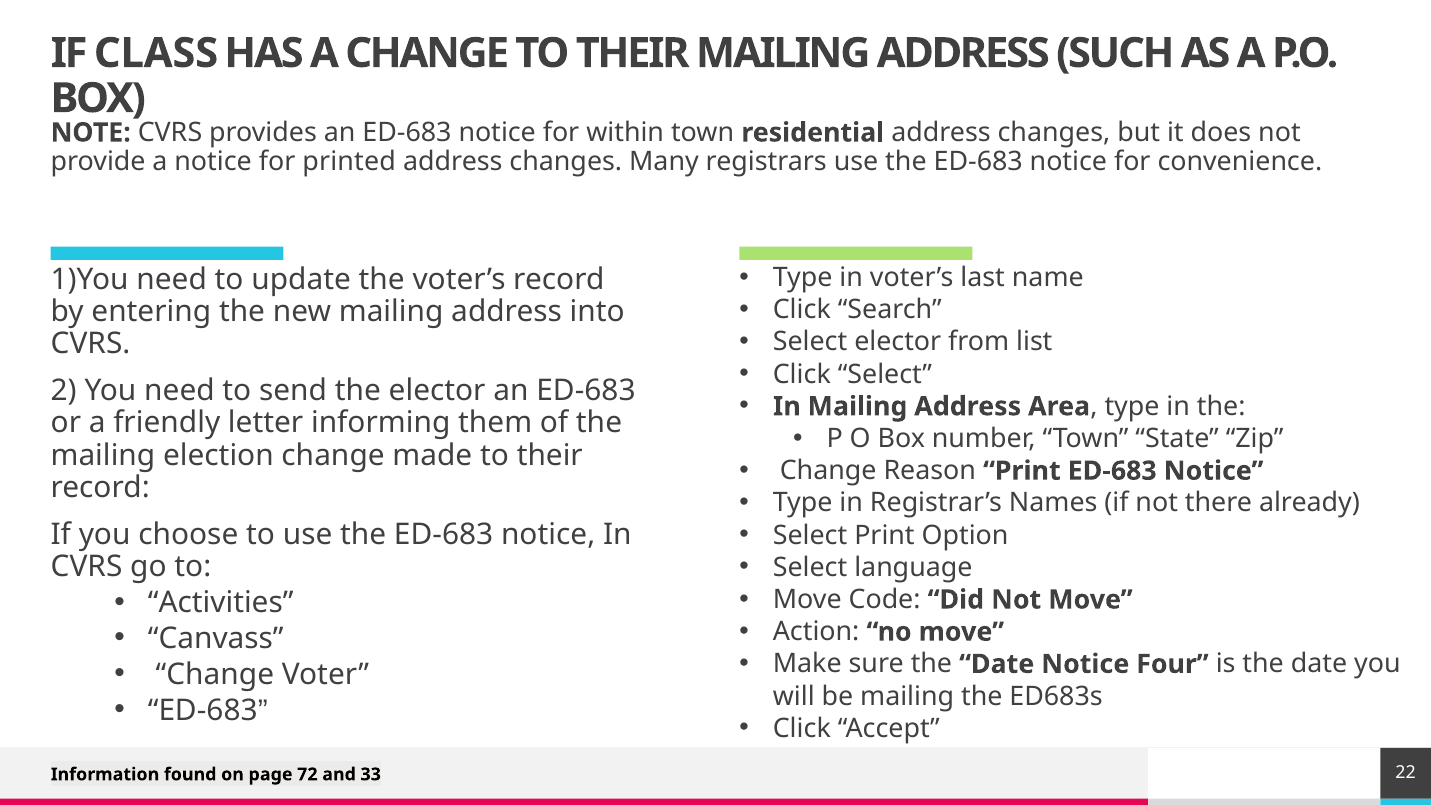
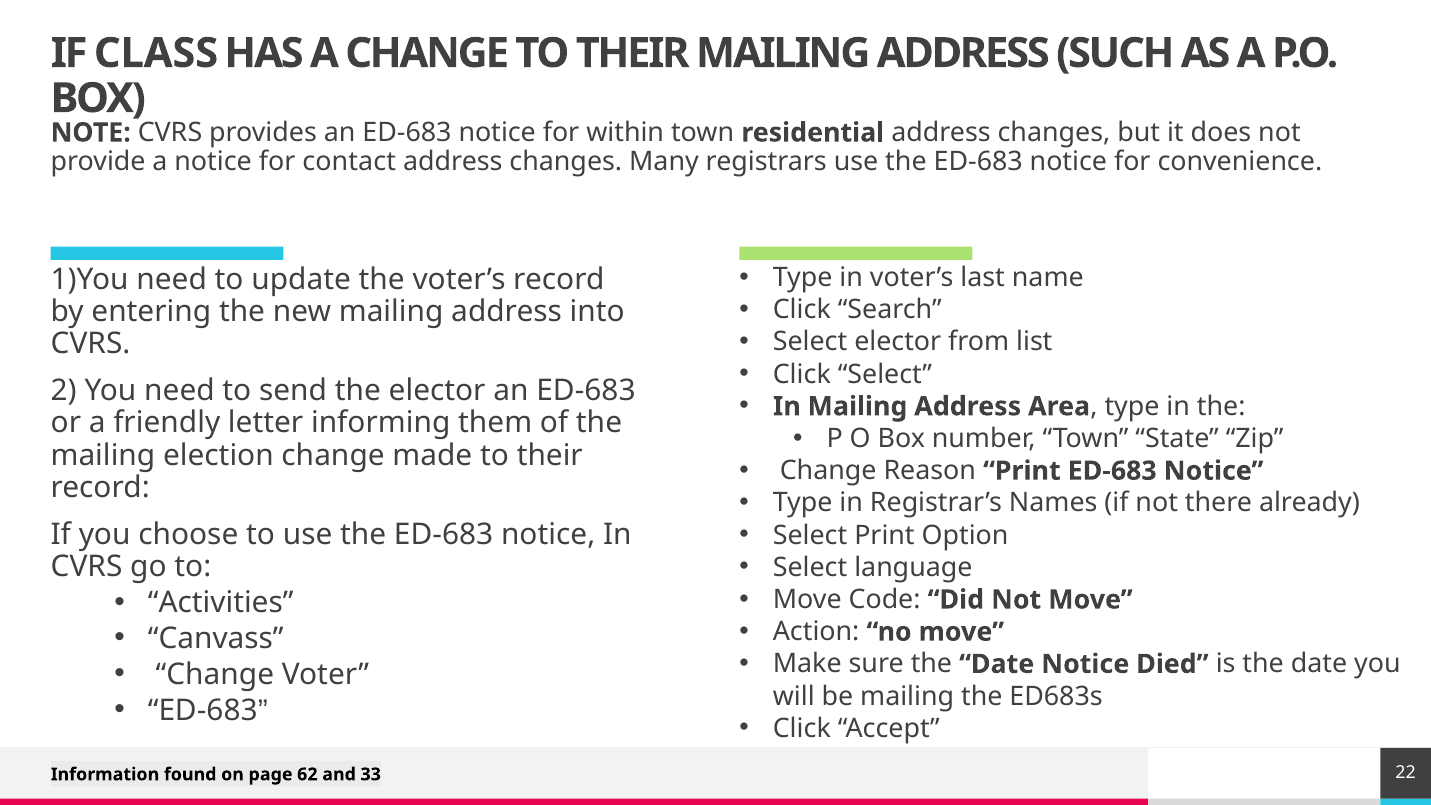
printed: printed -> contact
Four: Four -> Died
72: 72 -> 62
